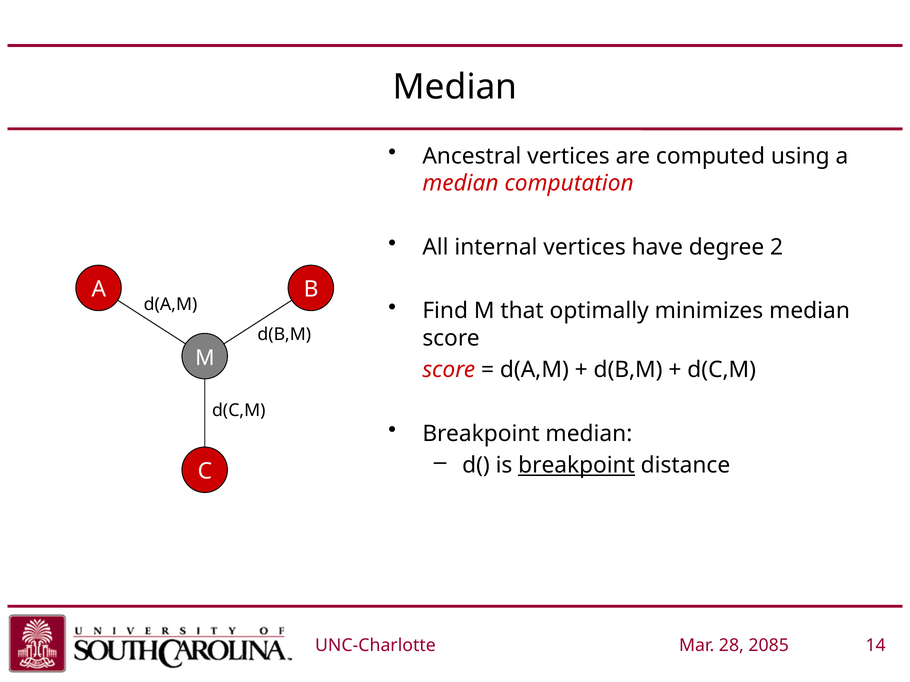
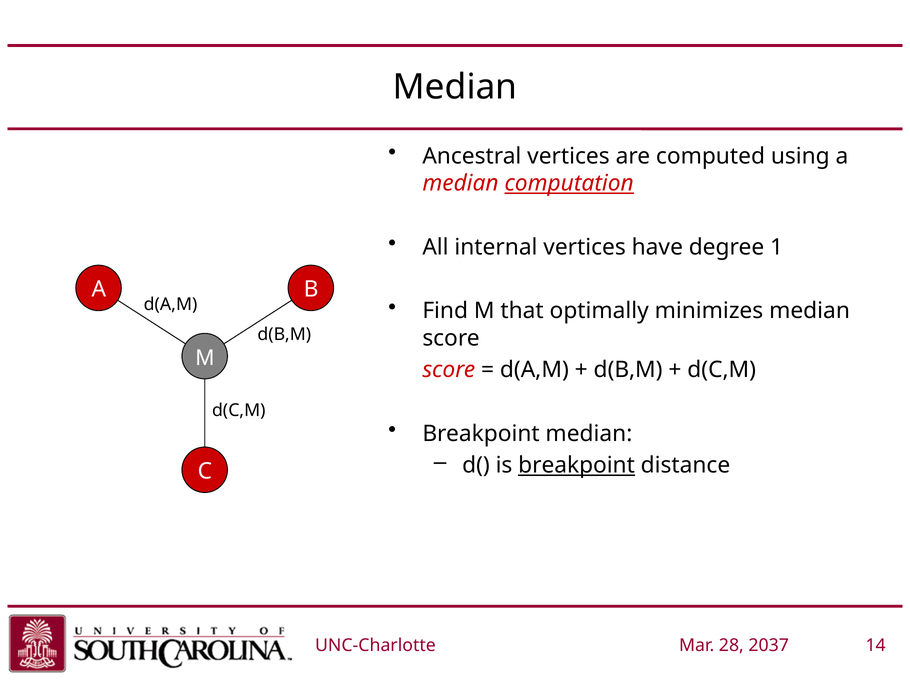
computation underline: none -> present
2: 2 -> 1
2085: 2085 -> 2037
